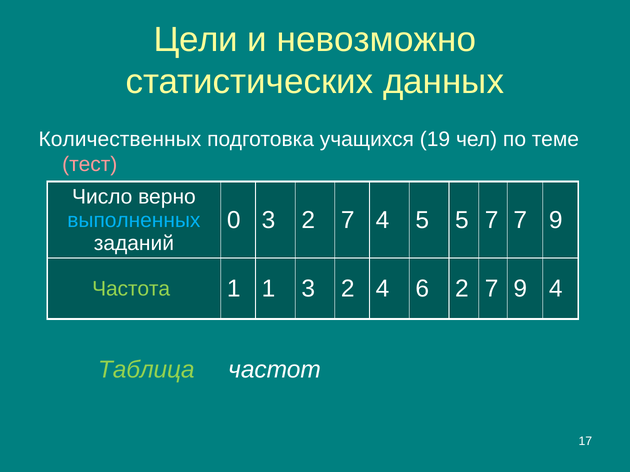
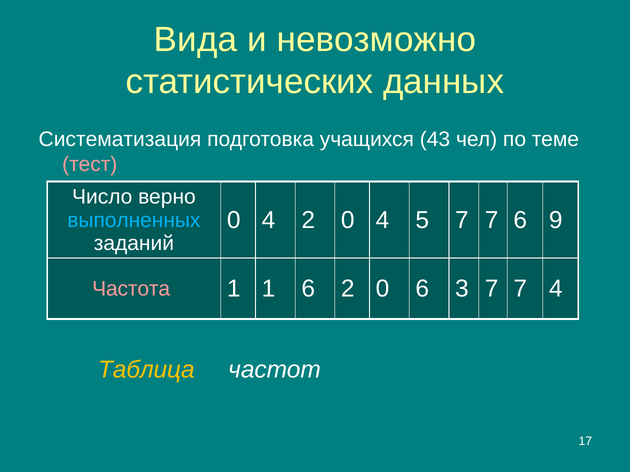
Цели: Цели -> Вида
Количественных: Количественных -> Систематизация
19: 19 -> 43
3 at (269, 220): 3 -> 4
7 at (348, 220): 7 -> 0
5 5: 5 -> 7
7 7: 7 -> 6
Частота colour: light green -> pink
1 3: 3 -> 6
4 at (383, 289): 4 -> 0
6 2: 2 -> 3
9 at (520, 289): 9 -> 7
Таблица colour: light green -> yellow
